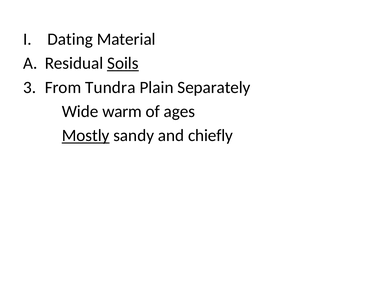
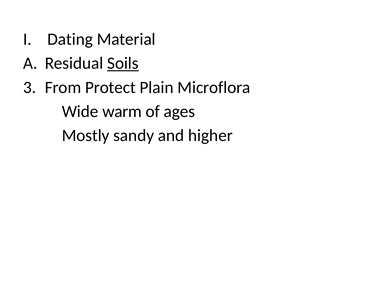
Tundra: Tundra -> Protect
Separately: Separately -> Microflora
Mostly underline: present -> none
chiefly: chiefly -> higher
